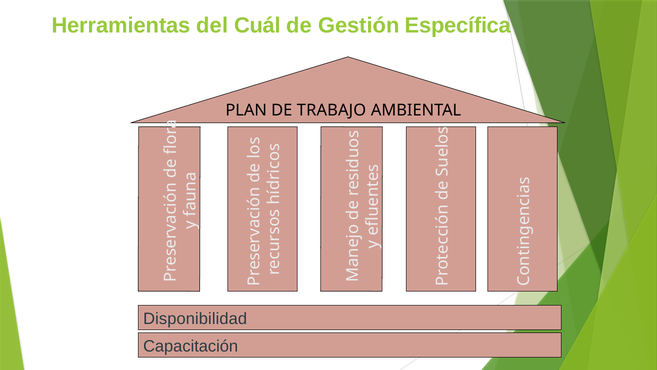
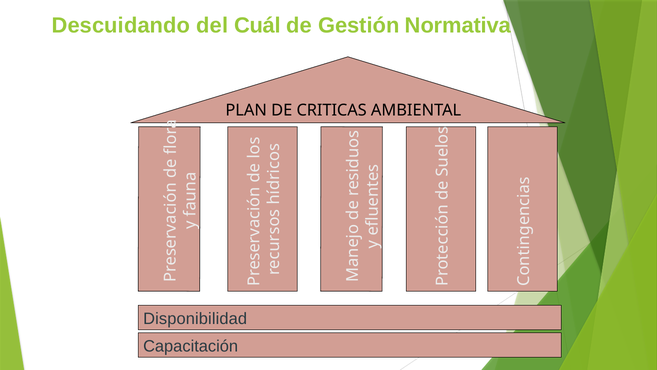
Herramientas: Herramientas -> Descuidando
Específica: Específica -> Normativa
TRABAJO: TRABAJO -> CRITICAS
